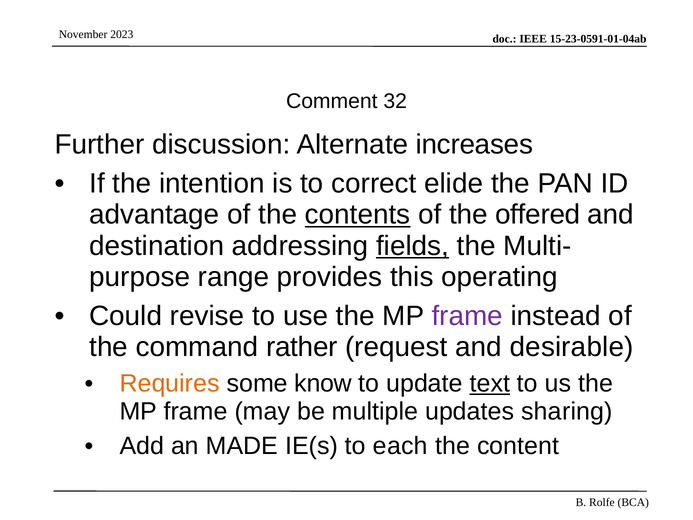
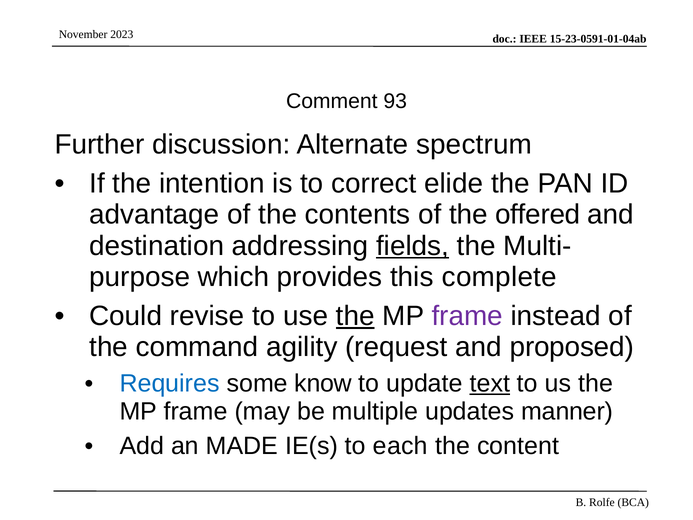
32: 32 -> 93
increases: increases -> spectrum
contents underline: present -> none
range: range -> which
operating: operating -> complete
the at (355, 316) underline: none -> present
rather: rather -> agility
desirable: desirable -> proposed
Requires colour: orange -> blue
sharing: sharing -> manner
